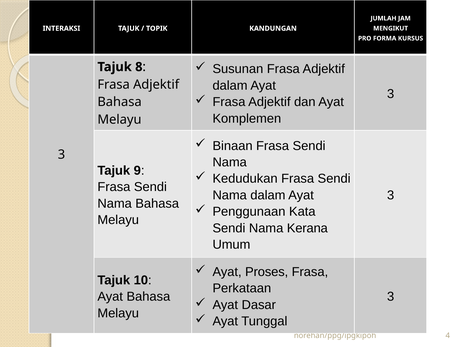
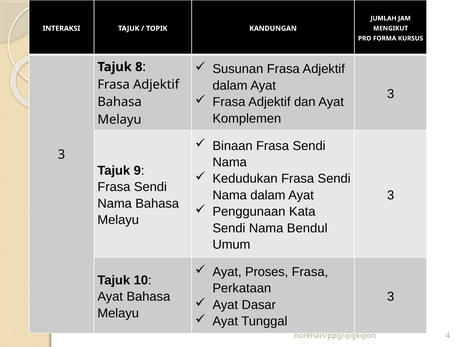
Kerana: Kerana -> Bendul
